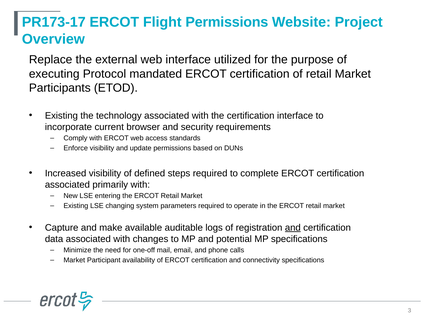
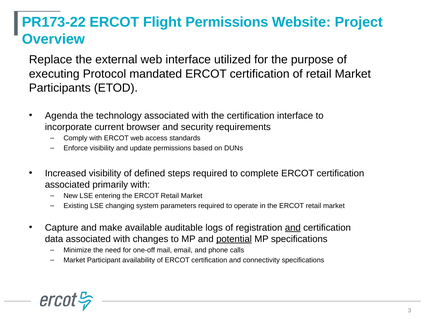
PR173-17: PR173-17 -> PR173-22
Existing at (61, 116): Existing -> Agenda
potential underline: none -> present
